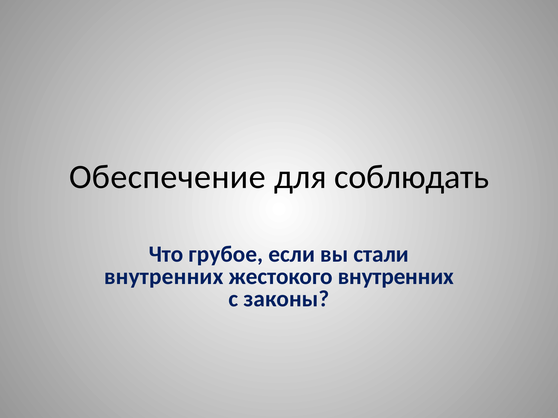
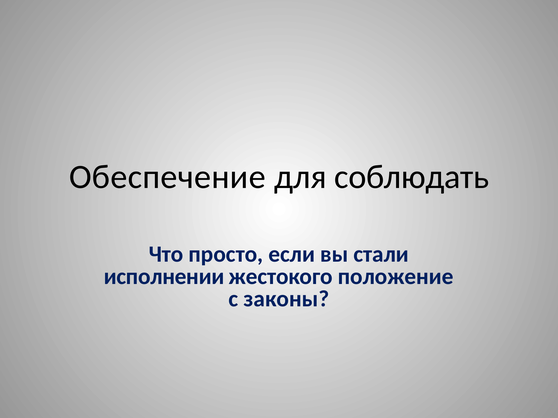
грубое: грубое -> просто
внутренних at (164, 277): внутренних -> исполнении
жестокого внутренних: внутренних -> положение
